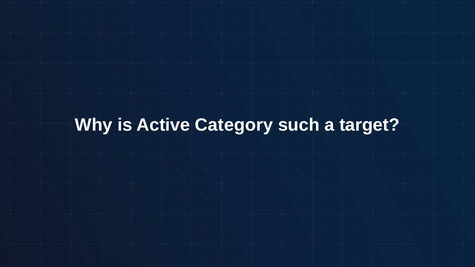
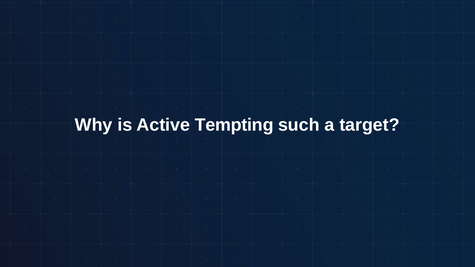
Category: Category -> Tempting
